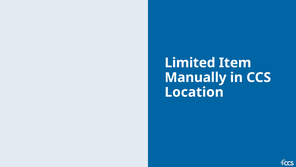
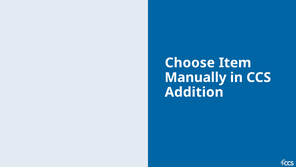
Limited: Limited -> Choose
Location: Location -> Addition
